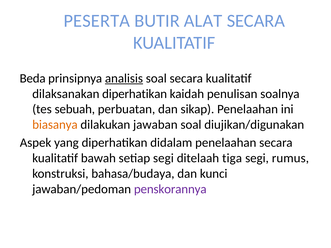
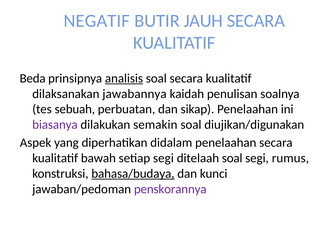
PESERTA: PESERTA -> NEGATIF
ALAT: ALAT -> JAUH
dilaksanakan diperhatikan: diperhatikan -> jawabannya
biasanya colour: orange -> purple
jawaban: jawaban -> semakin
ditelaah tiga: tiga -> soal
bahasa/budaya underline: none -> present
